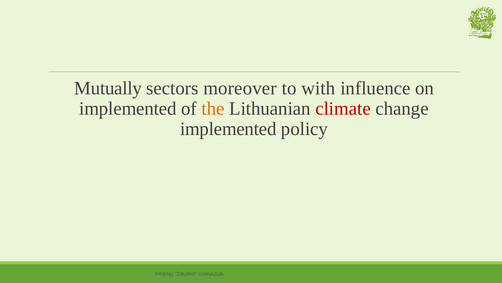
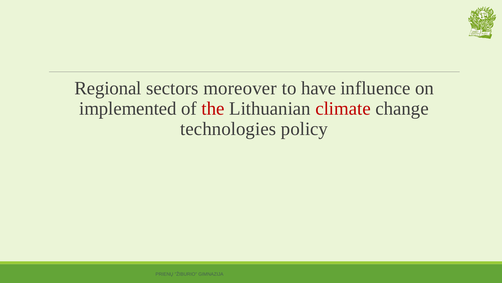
Mutually: Mutually -> Regional
with: with -> have
the colour: orange -> red
implemented at (228, 129): implemented -> technologies
